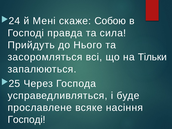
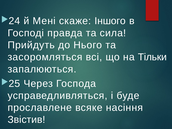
Собою: Собою -> Іншого
Господі at (27, 120): Господі -> Звістив
